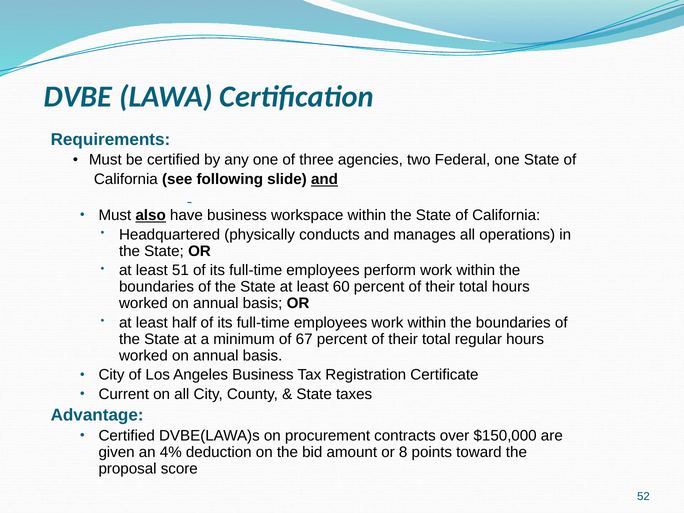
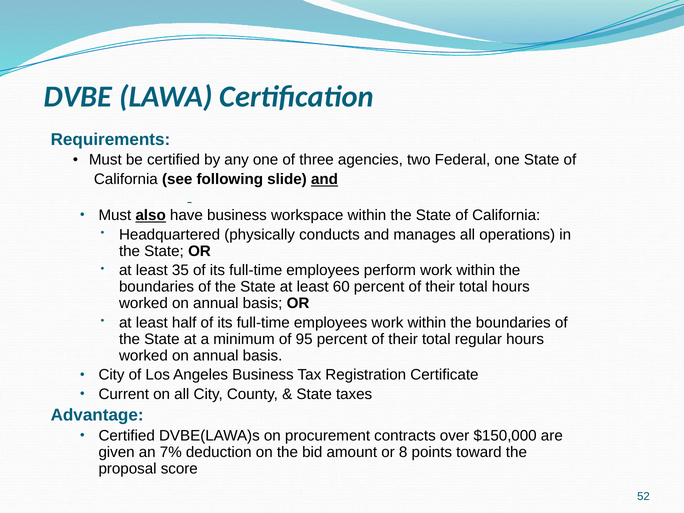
51: 51 -> 35
67: 67 -> 95
4%: 4% -> 7%
